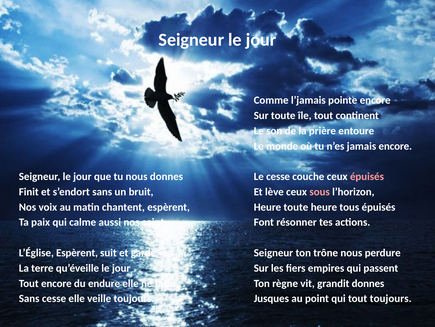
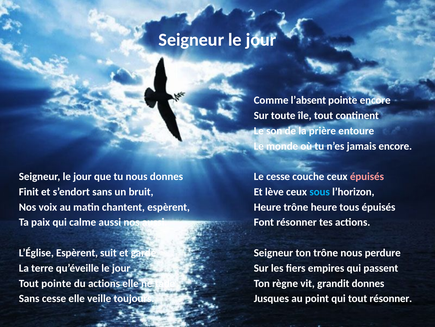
l’jamais: l’jamais -> l’absent
sous colour: pink -> light blue
Heure toute: toute -> trône
nos saint: saint -> aussi
Tout encore: encore -> pointe
du endure: endure -> actions
tout toujours: toujours -> résonner
